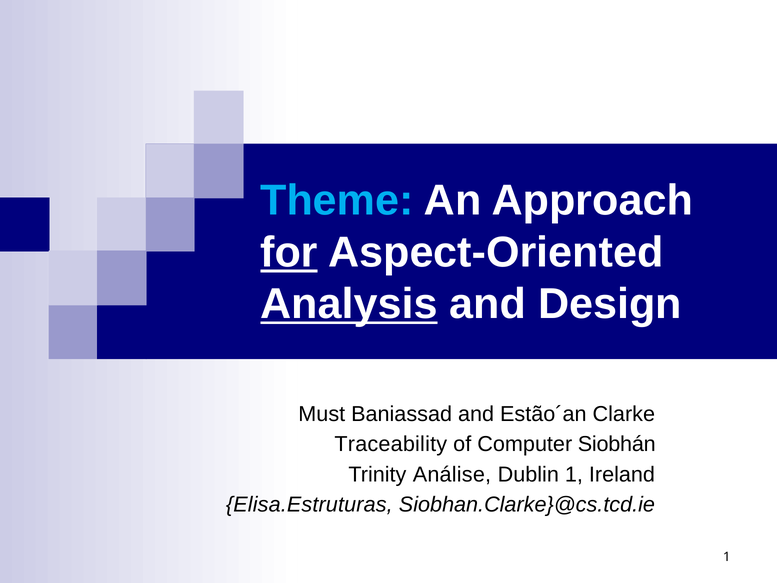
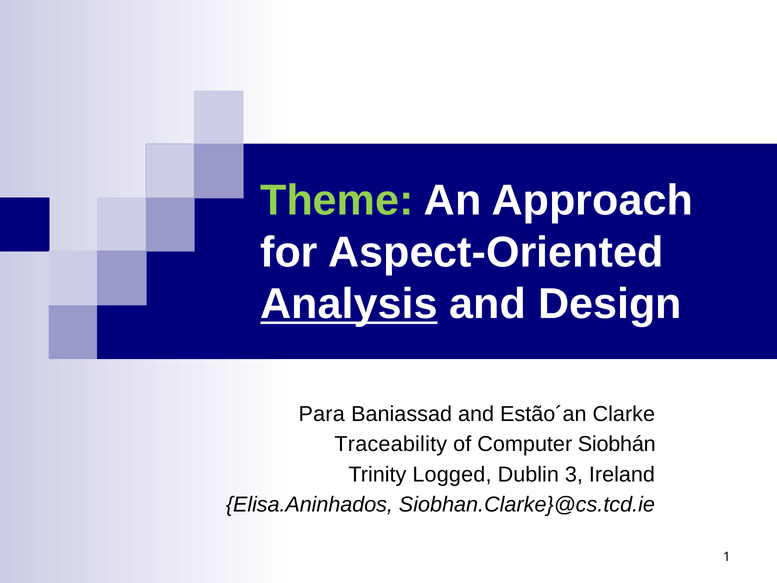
Theme colour: light blue -> light green
for underline: present -> none
Must: Must -> Para
Análise: Análise -> Logged
Dublin 1: 1 -> 3
Elisa.Estruturas: Elisa.Estruturas -> Elisa.Aninhados
